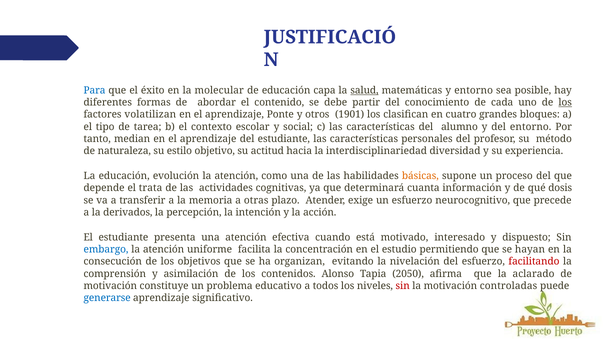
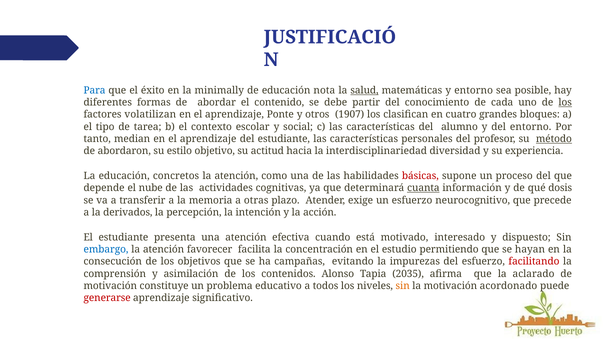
molecular: molecular -> minimally
capa: capa -> nota
1901: 1901 -> 1907
método underline: none -> present
naturaleza: naturaleza -> abordaron
evolución: evolución -> concretos
básicas colour: orange -> red
trata: trata -> nube
cuanta underline: none -> present
uniforme: uniforme -> favorecer
organizan: organizan -> campañas
nivelación: nivelación -> impurezas
2050: 2050 -> 2035
sin at (403, 286) colour: red -> orange
controladas: controladas -> acordonado
generarse colour: blue -> red
